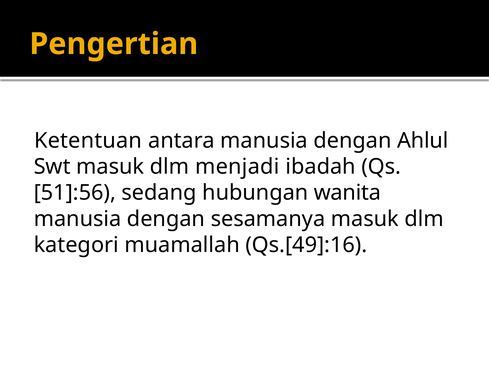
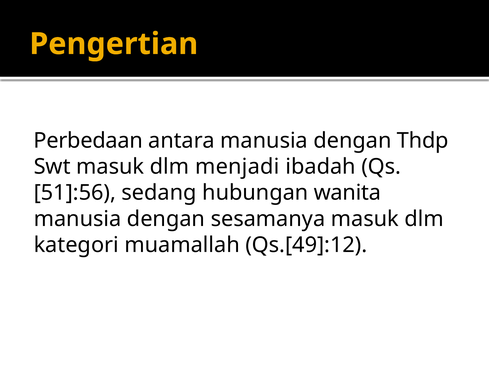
Ketentuan: Ketentuan -> Perbedaan
Ahlul: Ahlul -> Thdp
Qs.[49]:16: Qs.[49]:16 -> Qs.[49]:12
